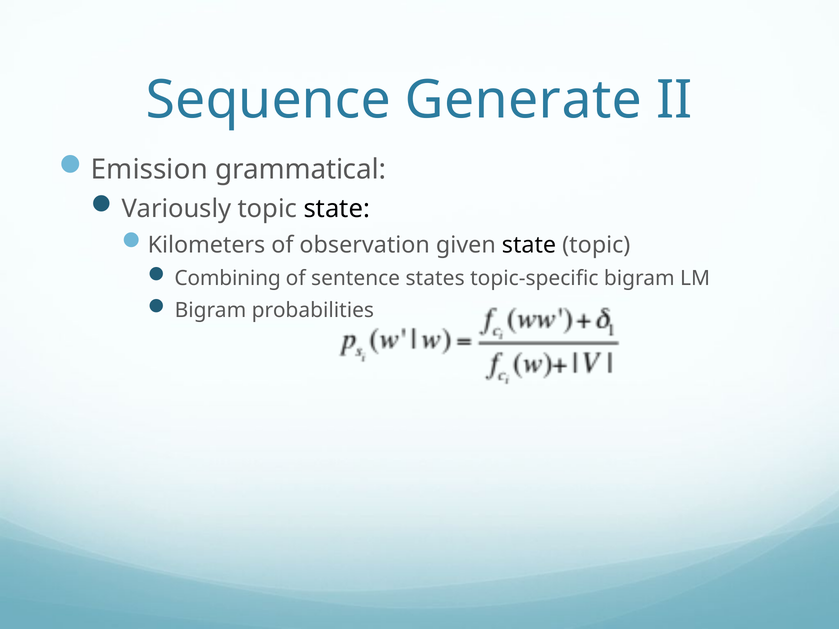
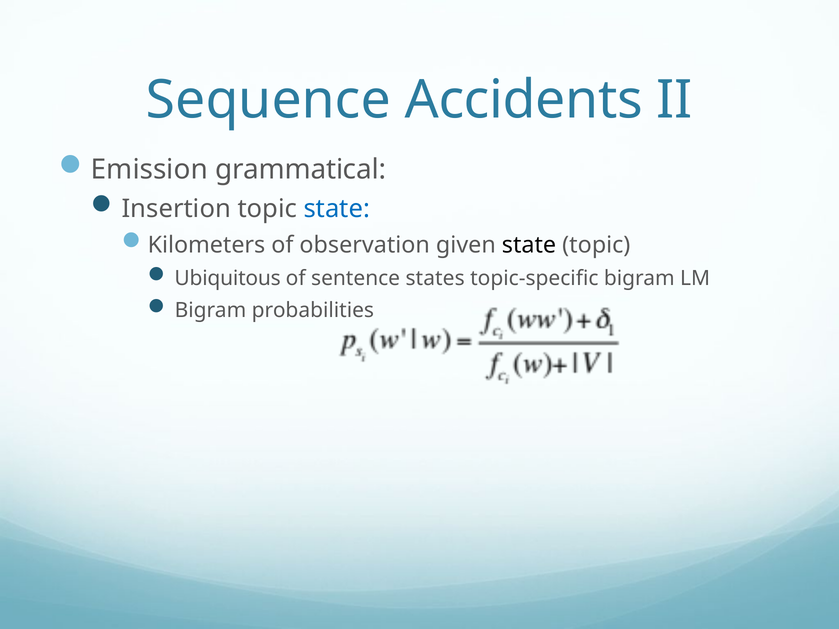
Generate: Generate -> Accidents
Variously: Variously -> Insertion
state at (337, 209) colour: black -> blue
Combining: Combining -> Ubiquitous
